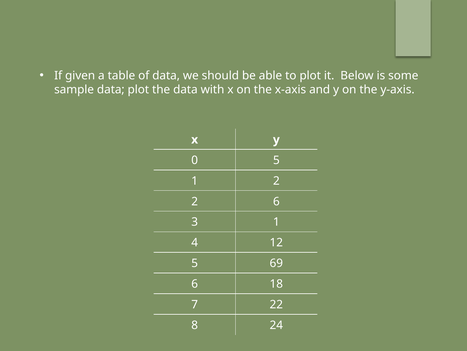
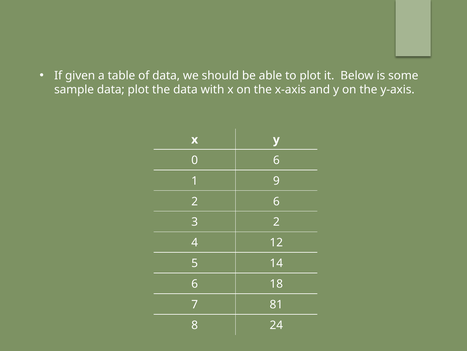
0 5: 5 -> 6
1 2: 2 -> 9
3 1: 1 -> 2
69: 69 -> 14
22: 22 -> 81
